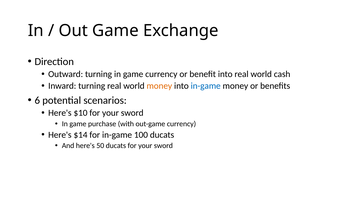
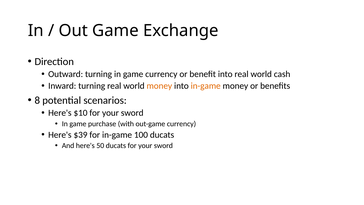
in-game at (206, 86) colour: blue -> orange
6: 6 -> 8
$14: $14 -> $39
